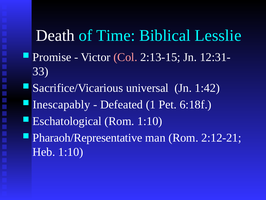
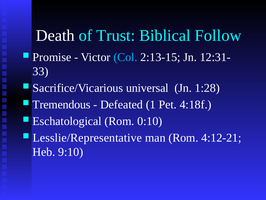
Time: Time -> Trust
Lesslie: Lesslie -> Follow
Col colour: pink -> light blue
1:42: 1:42 -> 1:28
Inescapably: Inescapably -> Tremendous
6:18f: 6:18f -> 4:18f
Rom 1:10: 1:10 -> 0:10
Pharaoh/Representative: Pharaoh/Representative -> Lesslie/Representative
2:12-21: 2:12-21 -> 4:12-21
Heb 1:10: 1:10 -> 9:10
